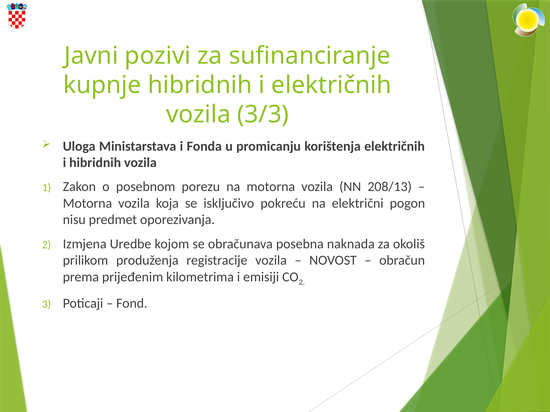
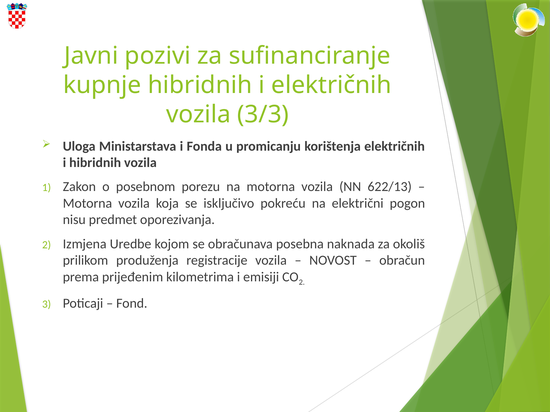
208/13: 208/13 -> 622/13
